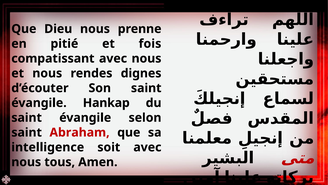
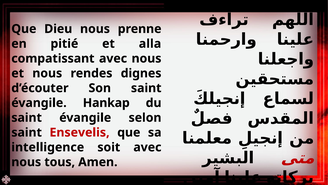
fois: fois -> alla
Abraham: Abraham -> Ensevelis
